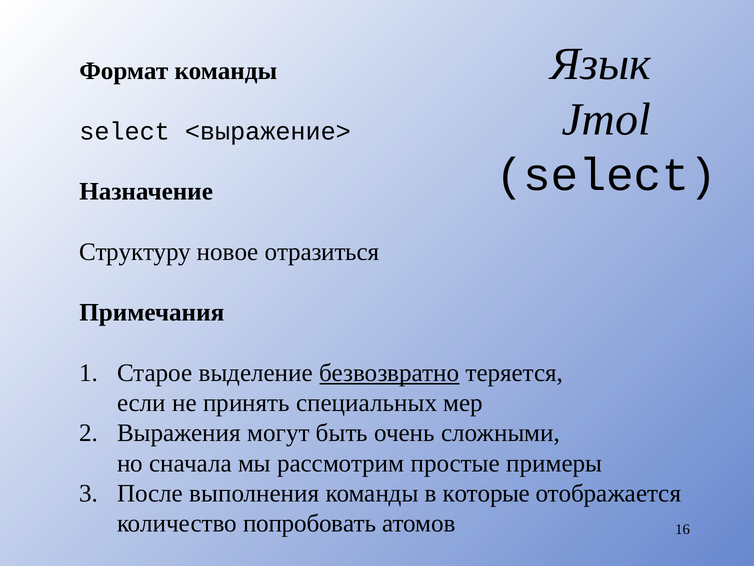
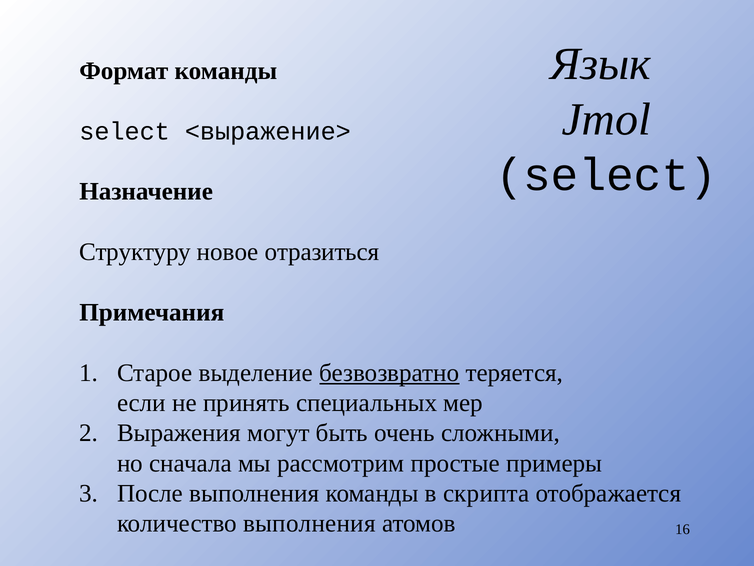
которые: которые -> скрипта
количество попробовать: попробовать -> выполнения
